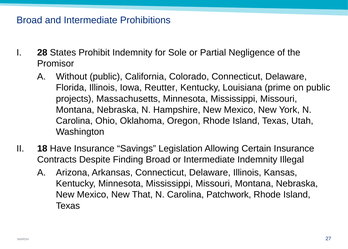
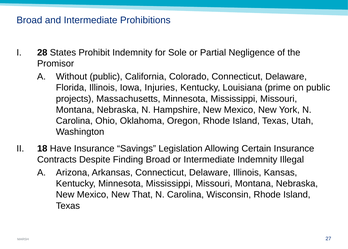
Reutter: Reutter -> Injuries
Patchwork: Patchwork -> Wisconsin
